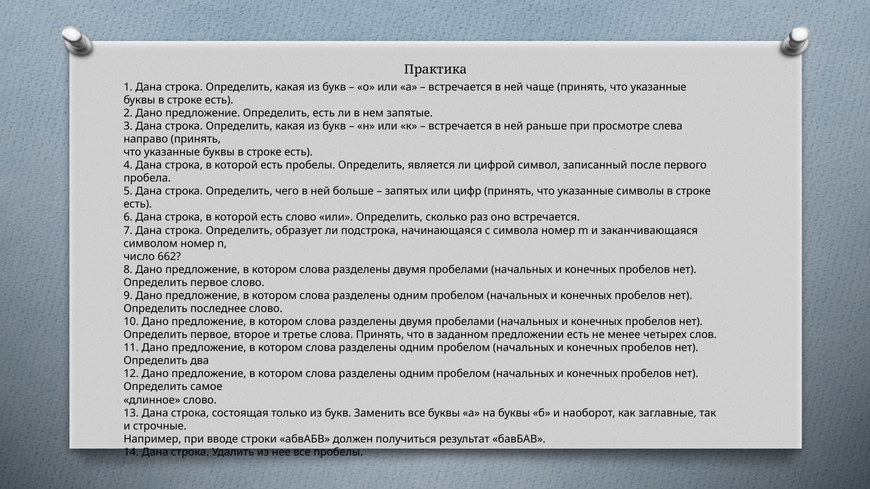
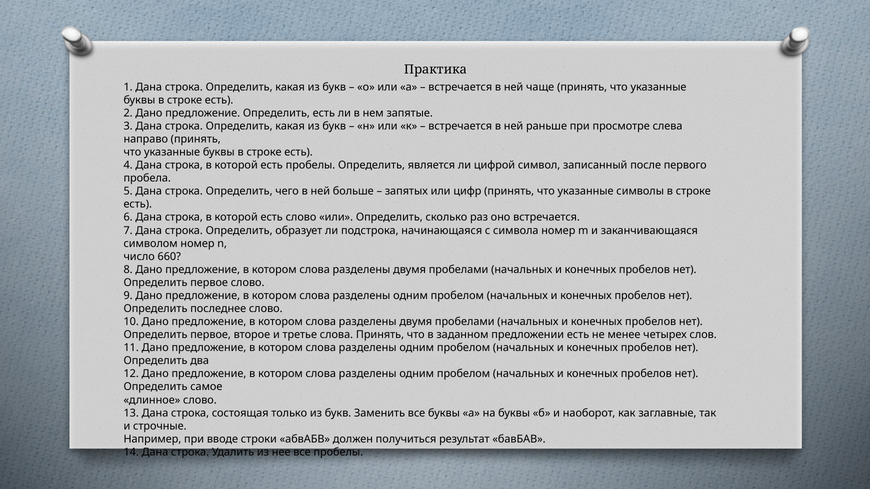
662: 662 -> 660
